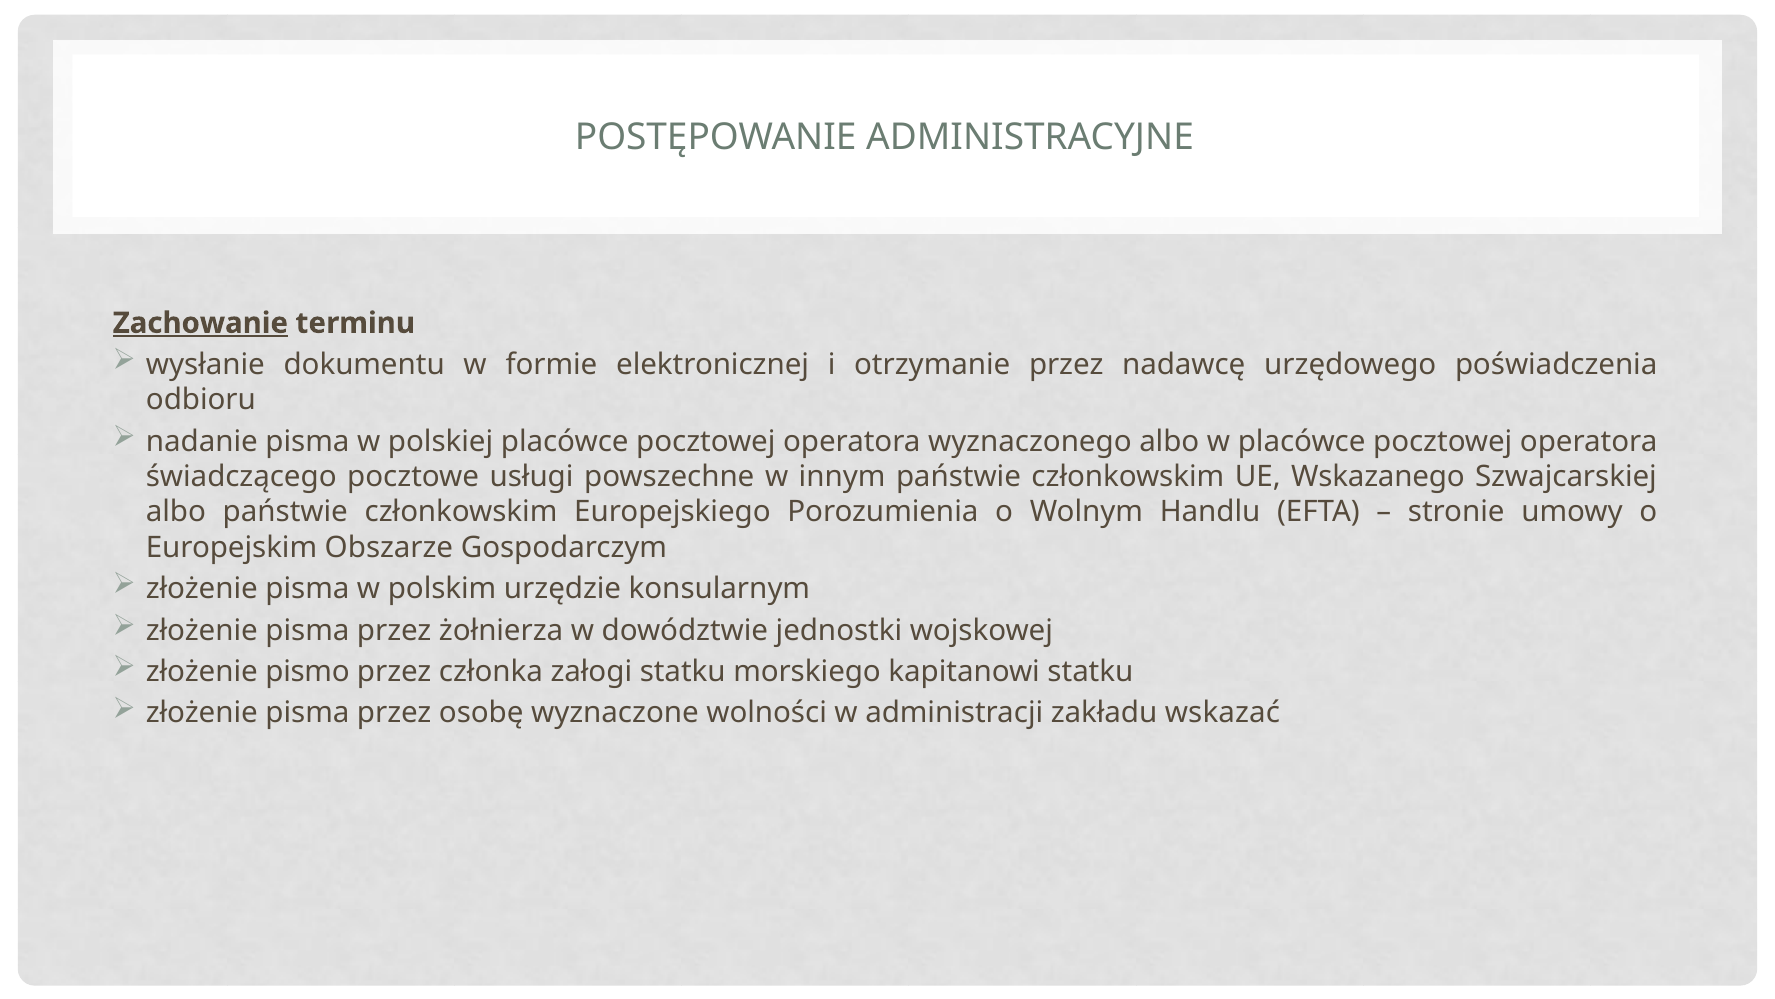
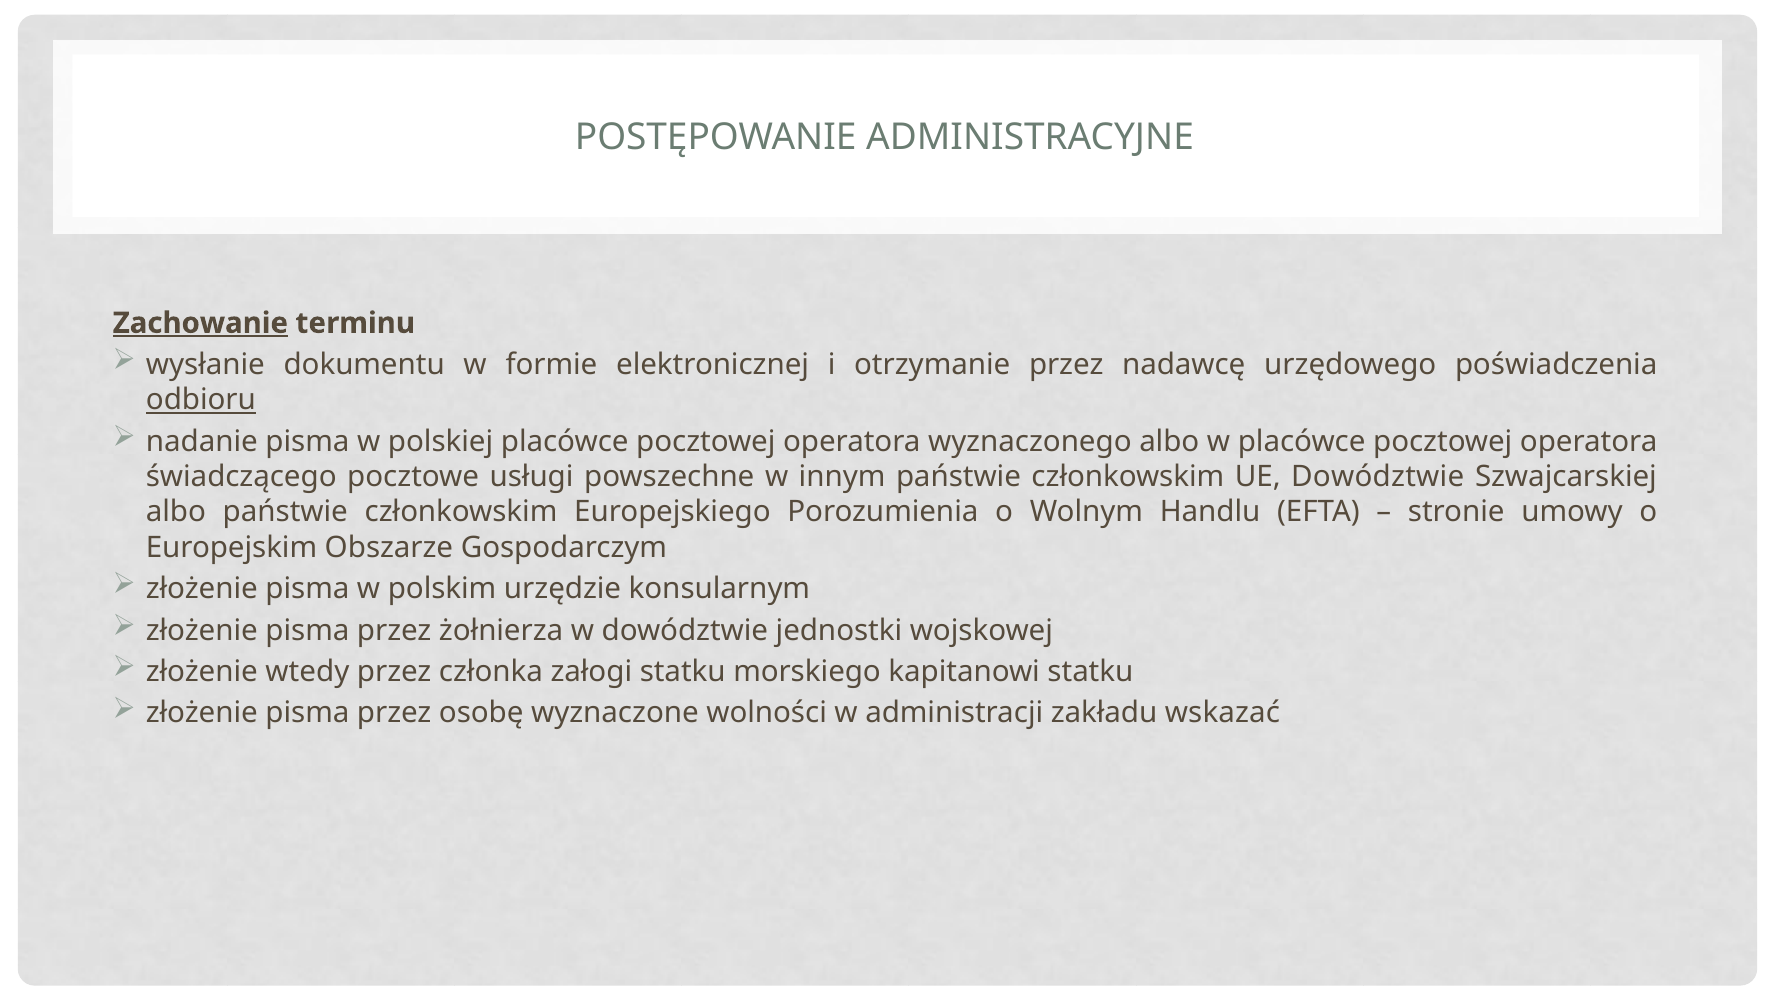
odbioru underline: none -> present
UE Wskazanego: Wskazanego -> Dowództwie
pismo: pismo -> wtedy
